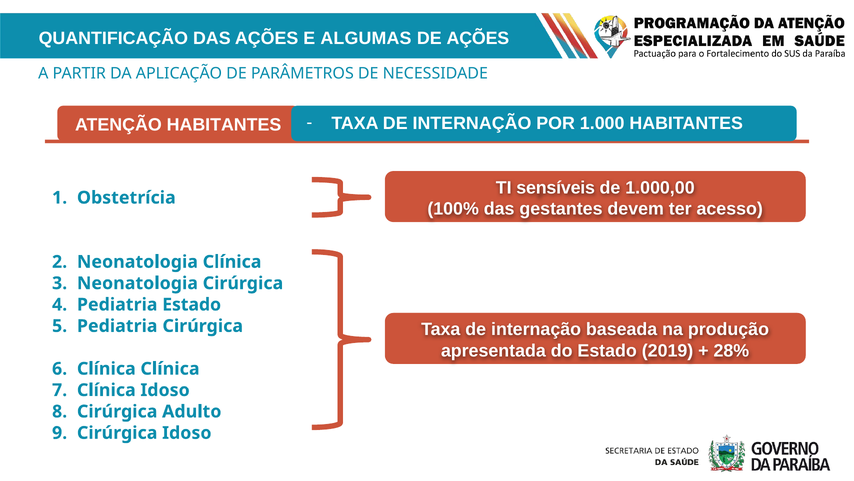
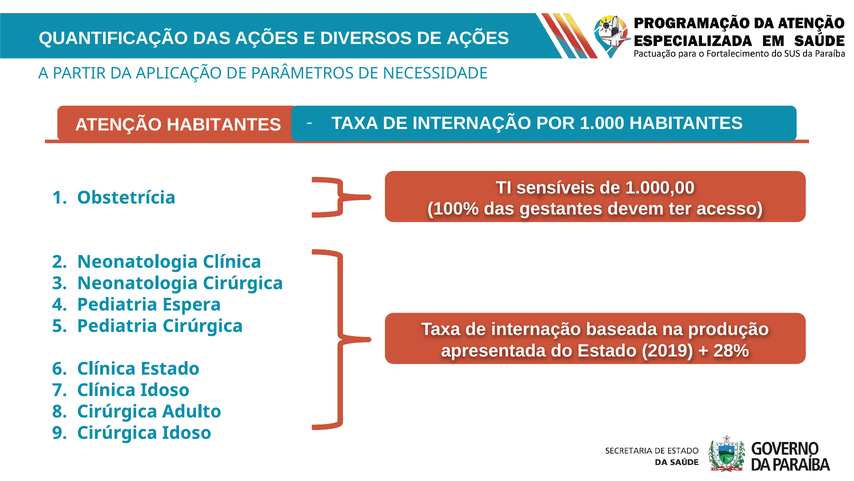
ALGUMAS: ALGUMAS -> DIVERSOS
Pediatria Estado: Estado -> Espera
Clínica Clínica: Clínica -> Estado
